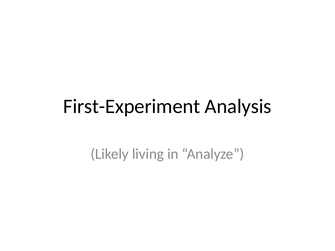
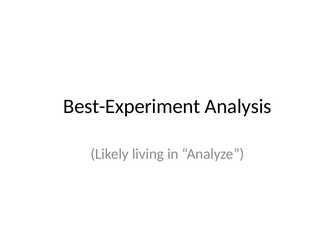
First-Experiment: First-Experiment -> Best-Experiment
